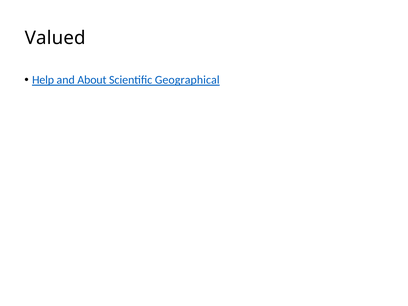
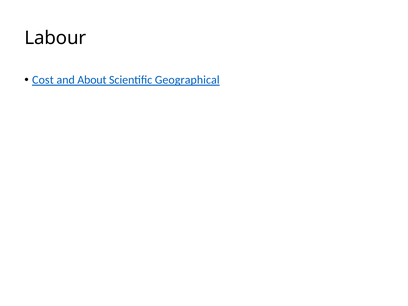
Valued: Valued -> Labour
Help: Help -> Cost
